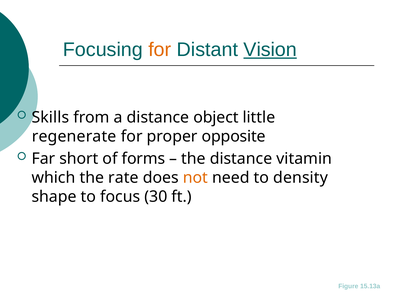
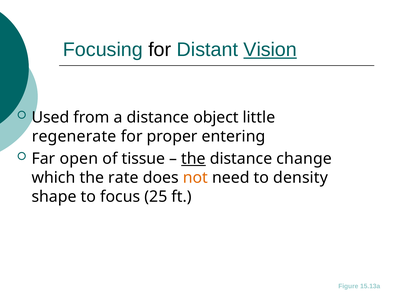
for at (160, 50) colour: orange -> black
Skills: Skills -> Used
opposite: opposite -> entering
short: short -> open
forms: forms -> tissue
the at (193, 159) underline: none -> present
vitamin: vitamin -> change
30: 30 -> 25
